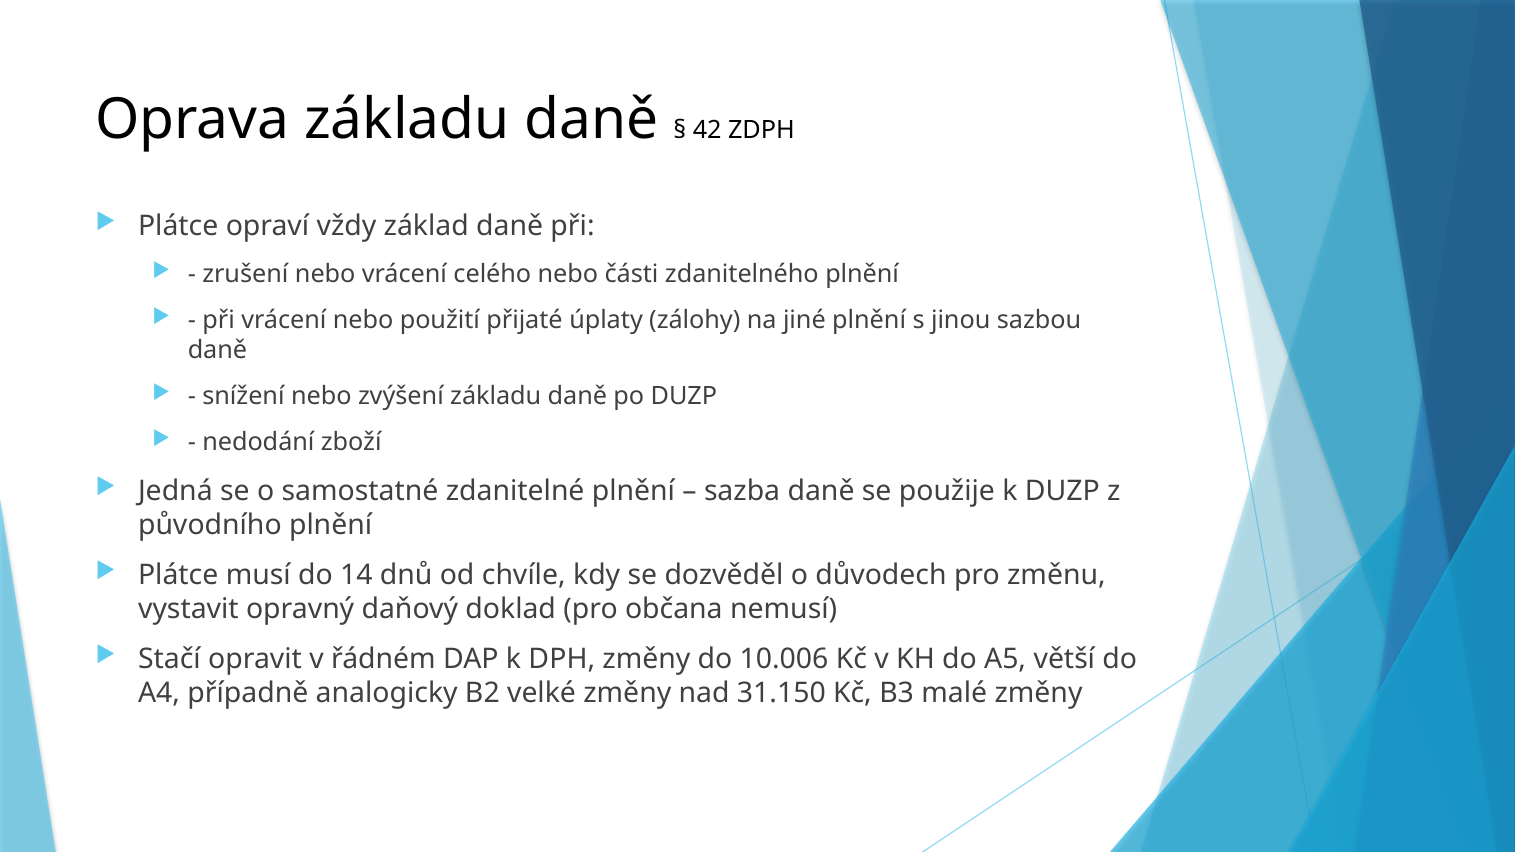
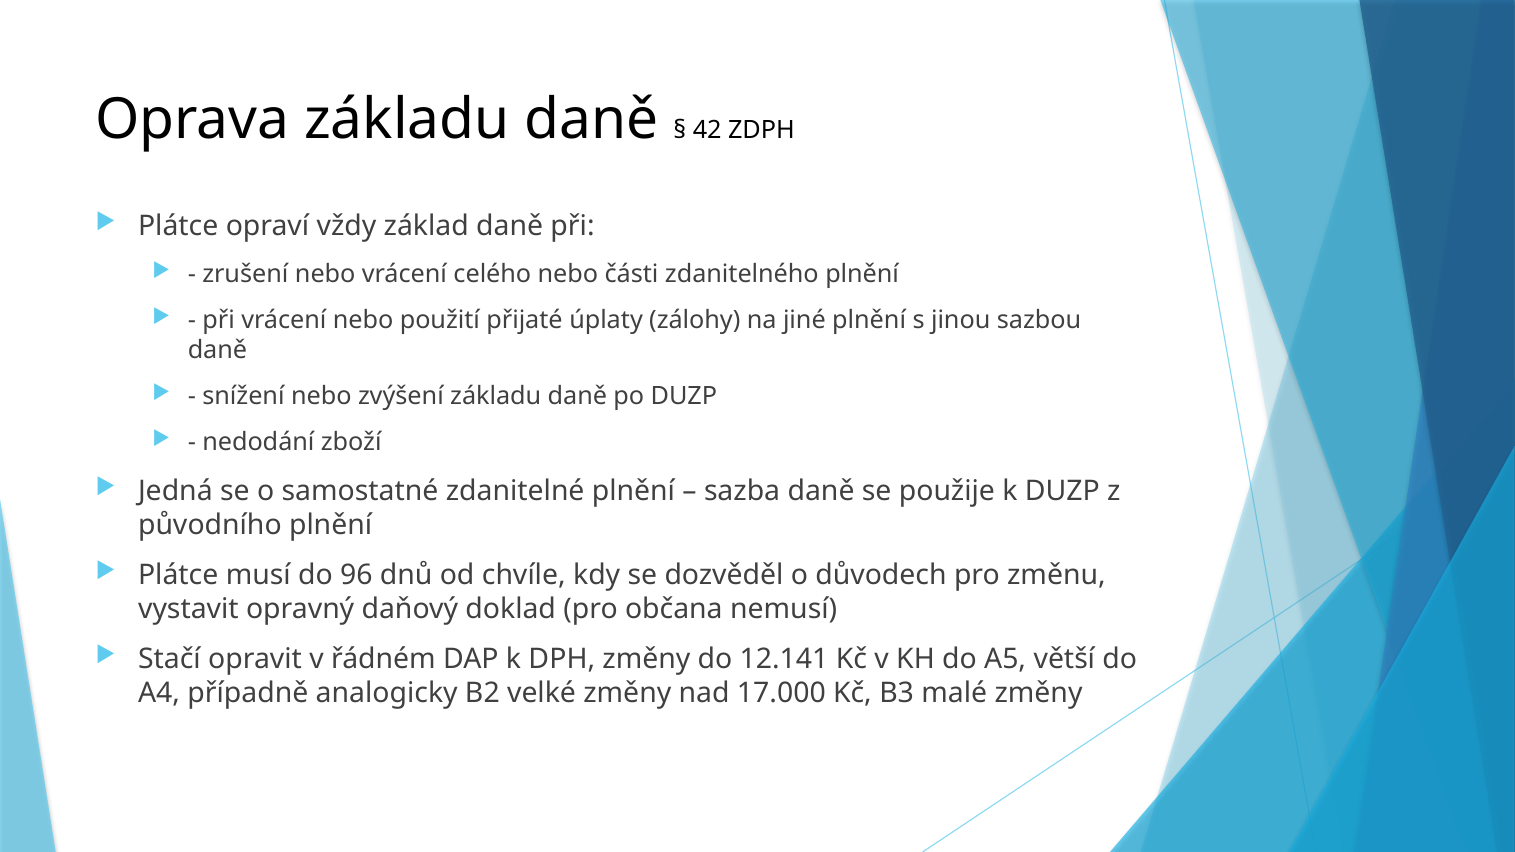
14: 14 -> 96
10.006: 10.006 -> 12.141
31.150: 31.150 -> 17.000
